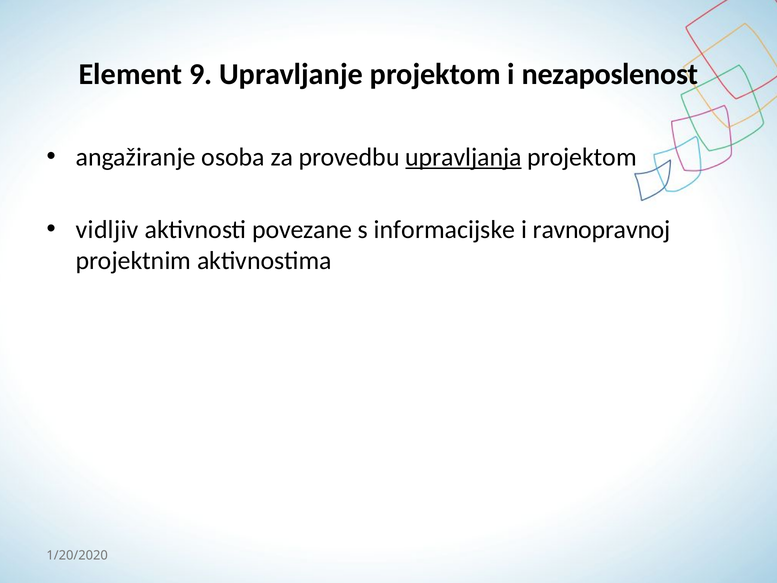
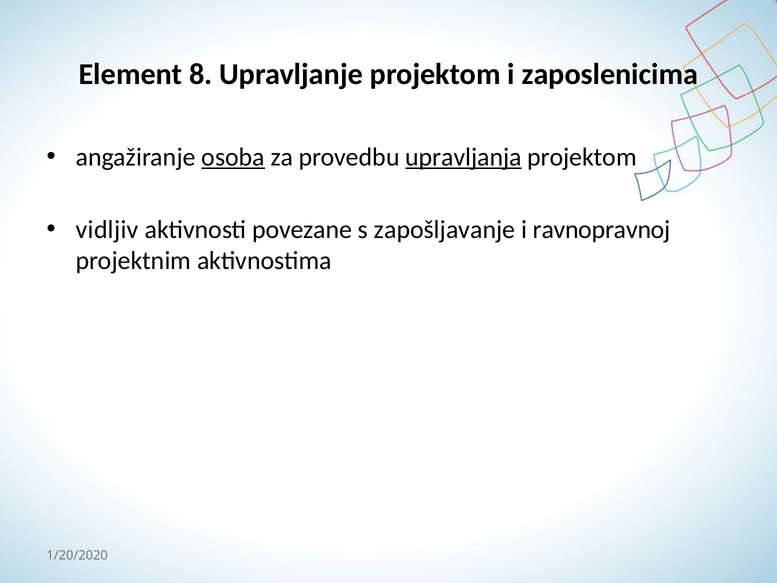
9: 9 -> 8
nezaposlenost: nezaposlenost -> zaposlenicima
osoba underline: none -> present
informacijske: informacijske -> zapošljavanje
